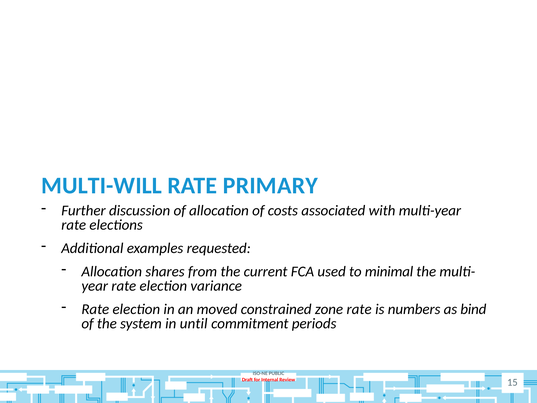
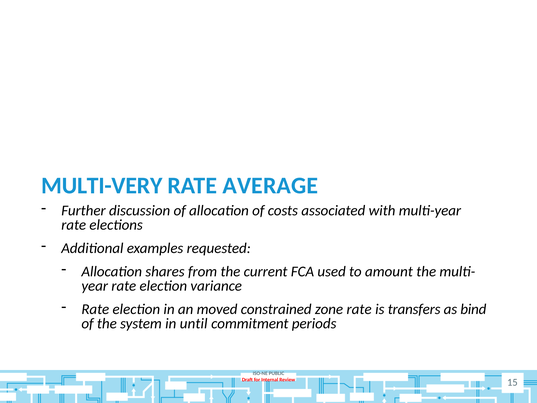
MULTI-WILL: MULTI-WILL -> MULTI-VERY
PRIMARY: PRIMARY -> AVERAGE
minimal: minimal -> amount
numbers: numbers -> transfers
